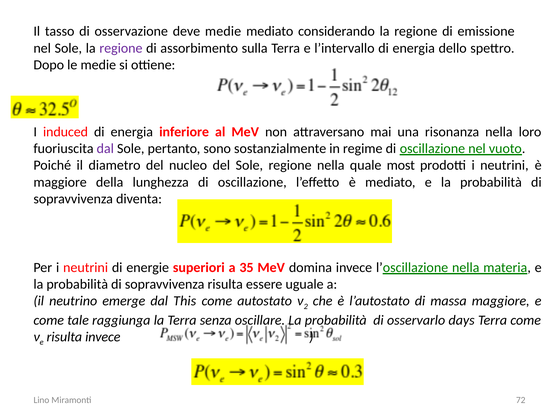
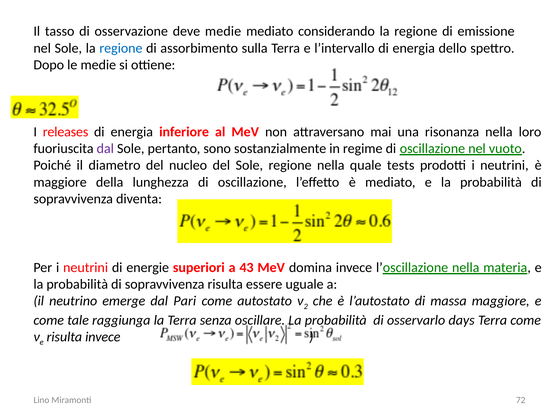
regione at (121, 48) colour: purple -> blue
induced: induced -> releases
most: most -> tests
35: 35 -> 43
This: This -> Pari
